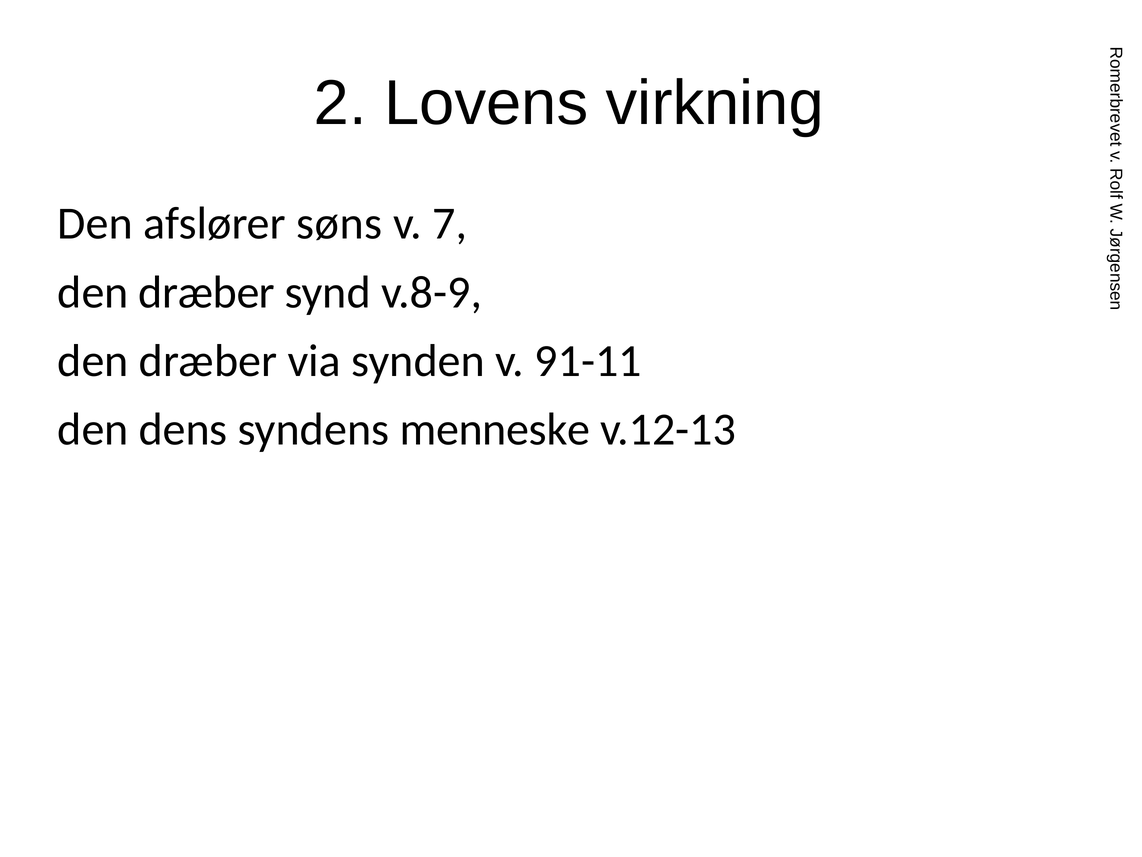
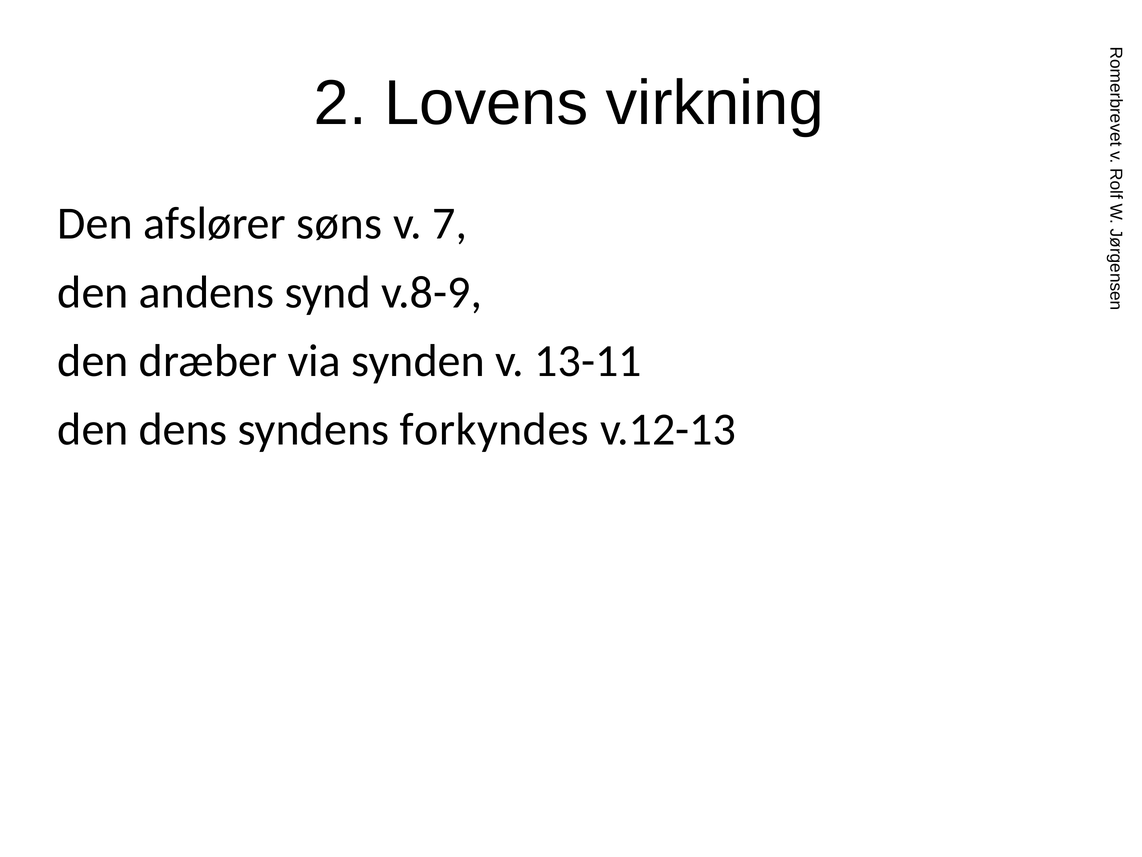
dræber at (207, 292): dræber -> andens
91-11: 91-11 -> 13-11
menneske: menneske -> forkyndes
